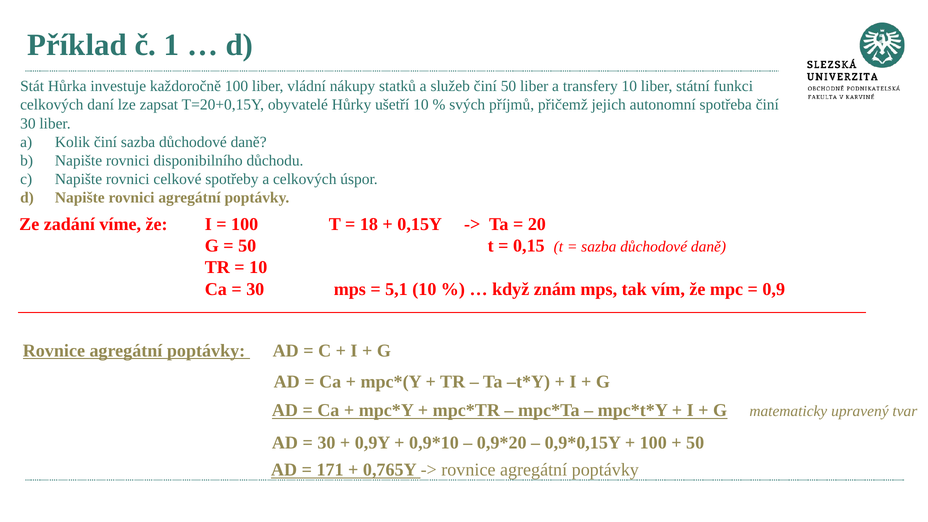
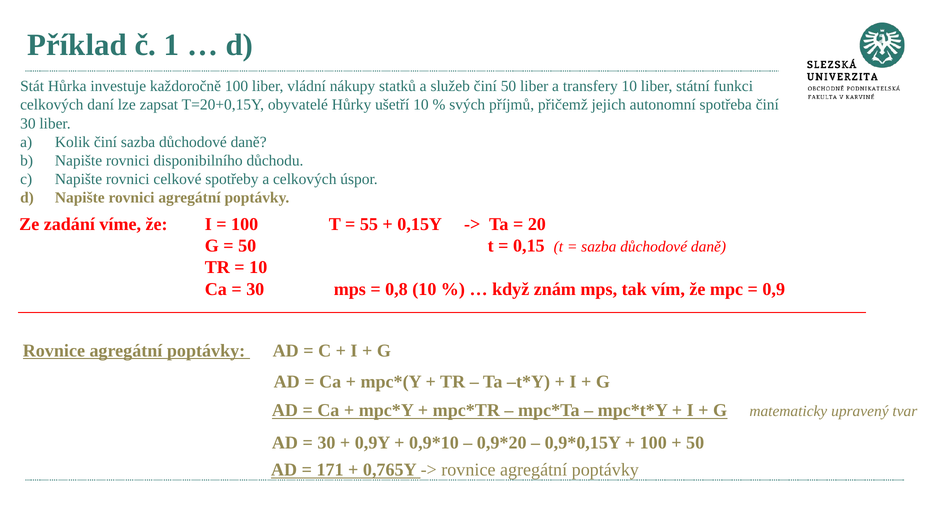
18: 18 -> 55
5,1: 5,1 -> 0,8
